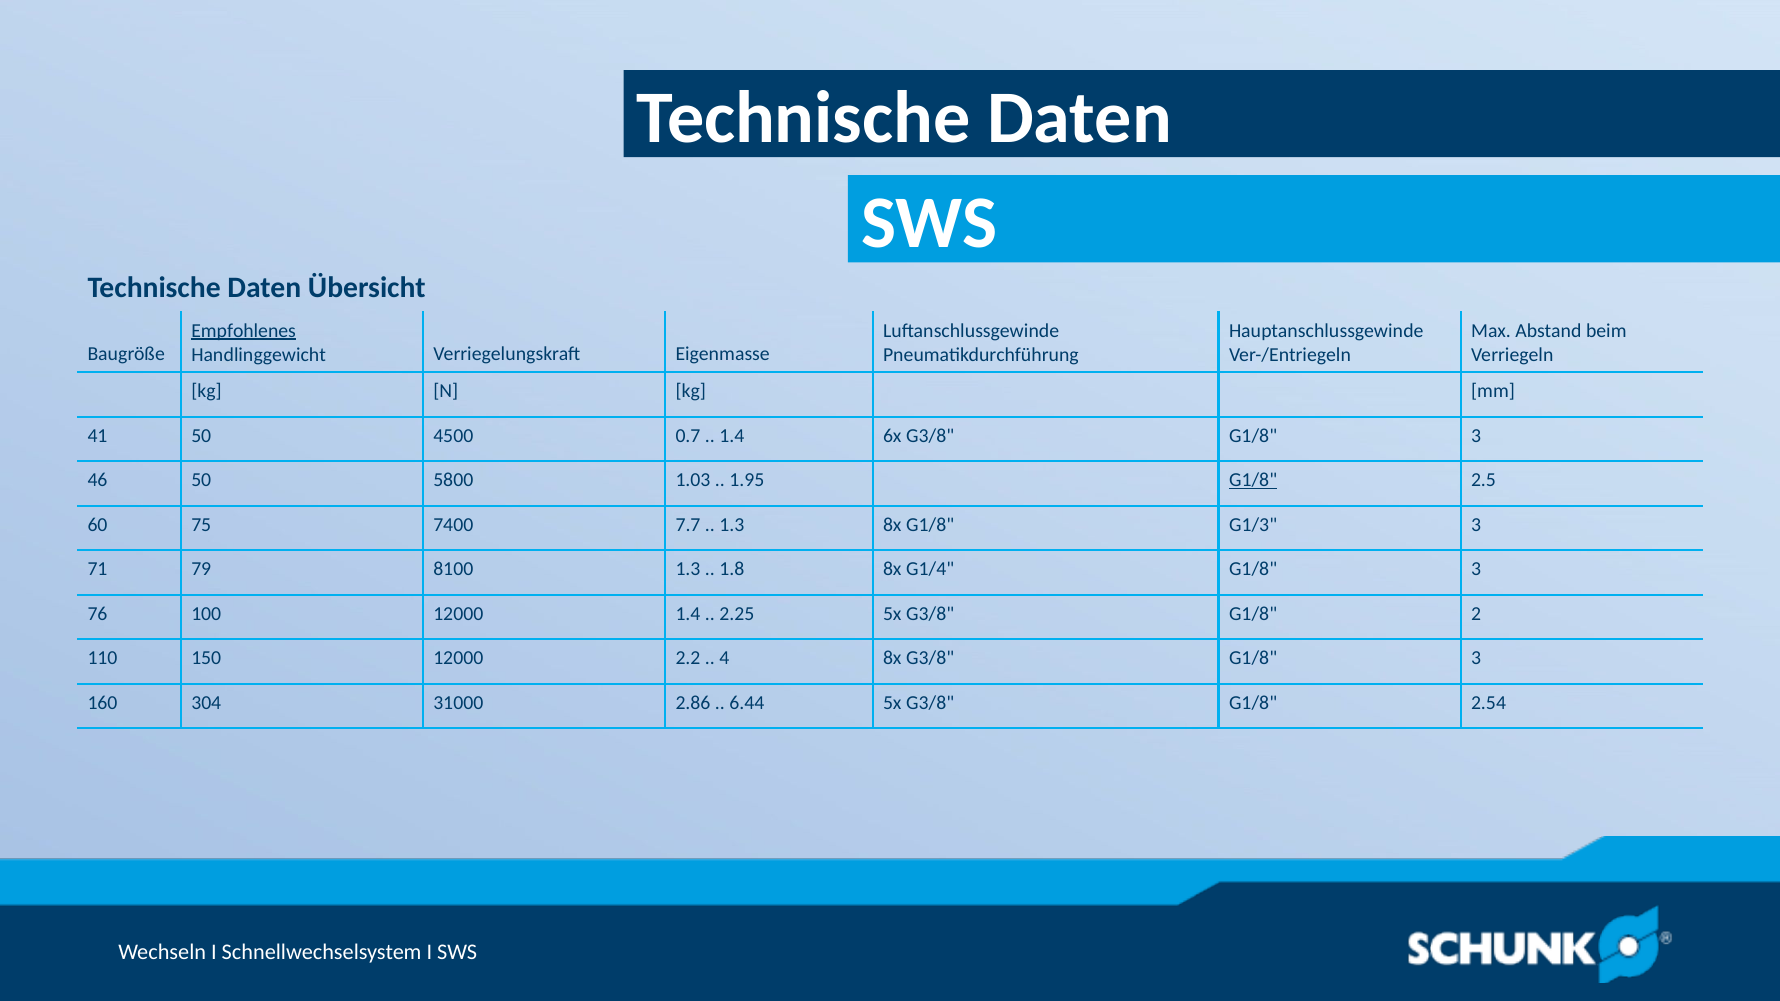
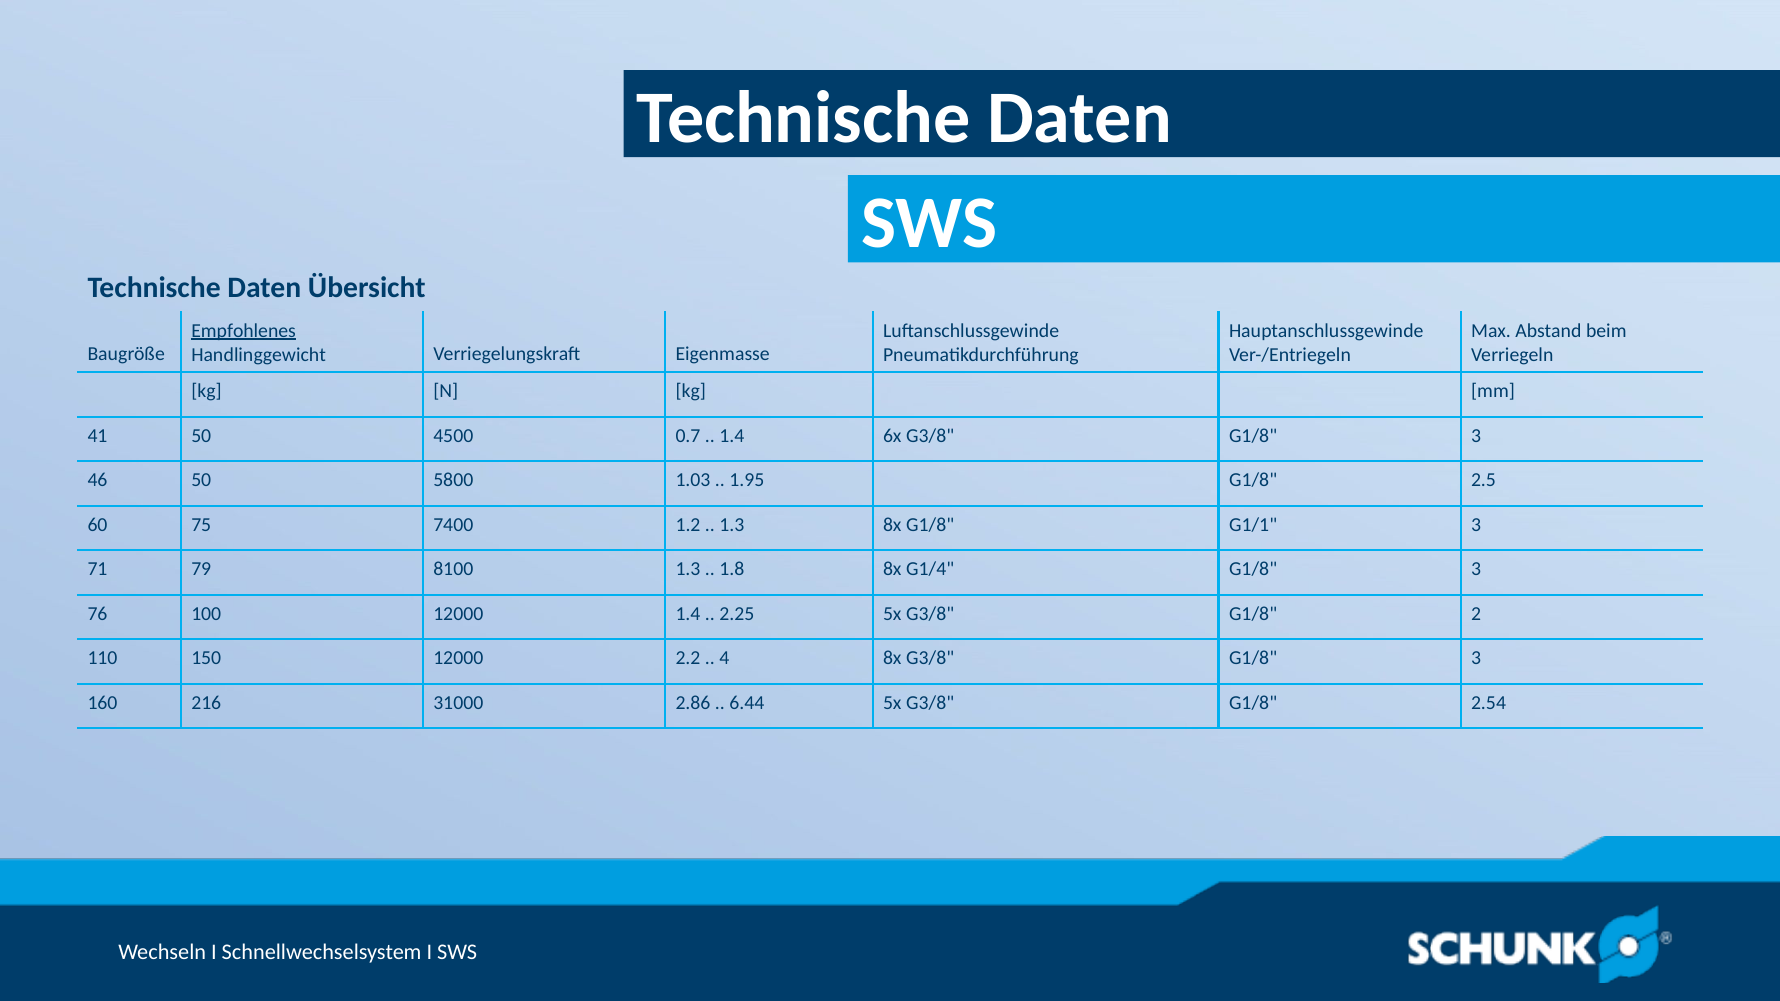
G1/8 at (1253, 480) underline: present -> none
7.7: 7.7 -> 1.2
G1/3: G1/3 -> G1/1
304: 304 -> 216
